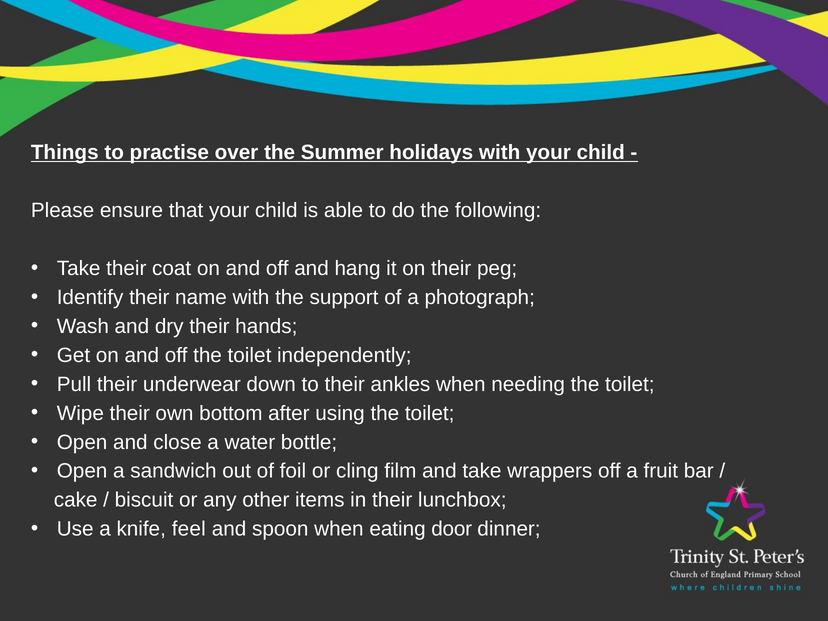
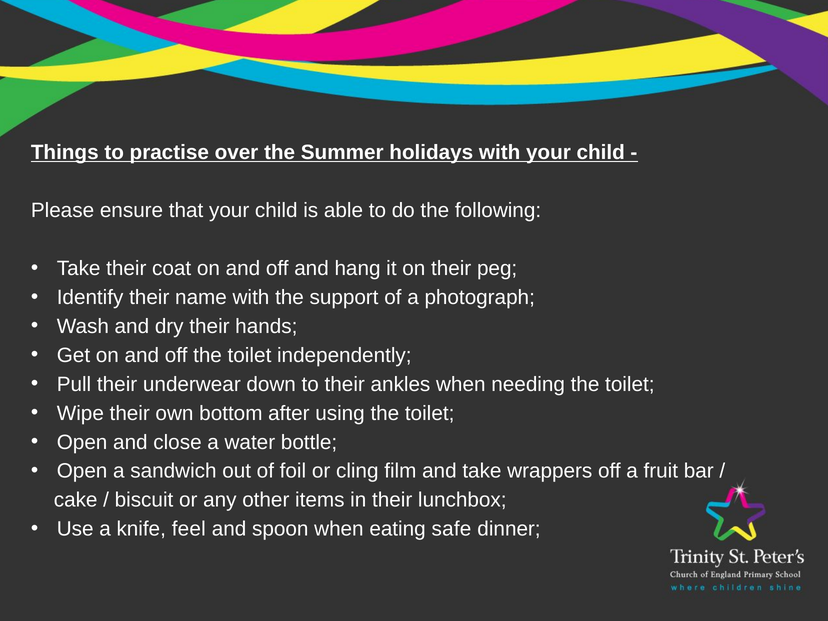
door: door -> safe
